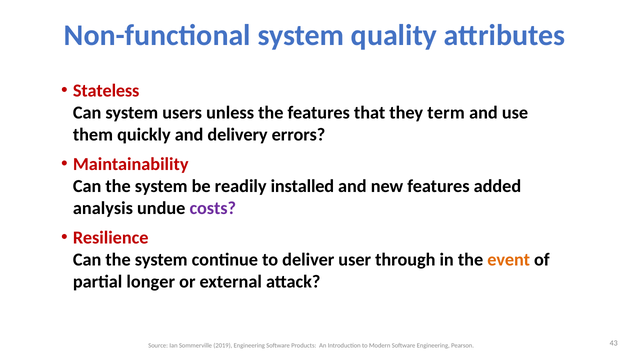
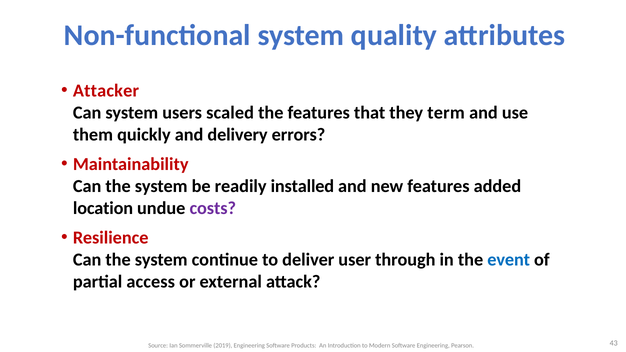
Stateless: Stateless -> Attacker
unless: unless -> scaled
analysis: analysis -> location
event colour: orange -> blue
longer: longer -> access
